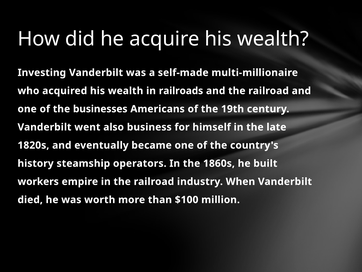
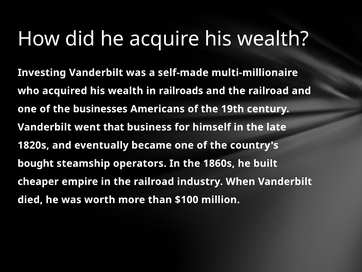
also: also -> that
history: history -> bought
workers: workers -> cheaper
